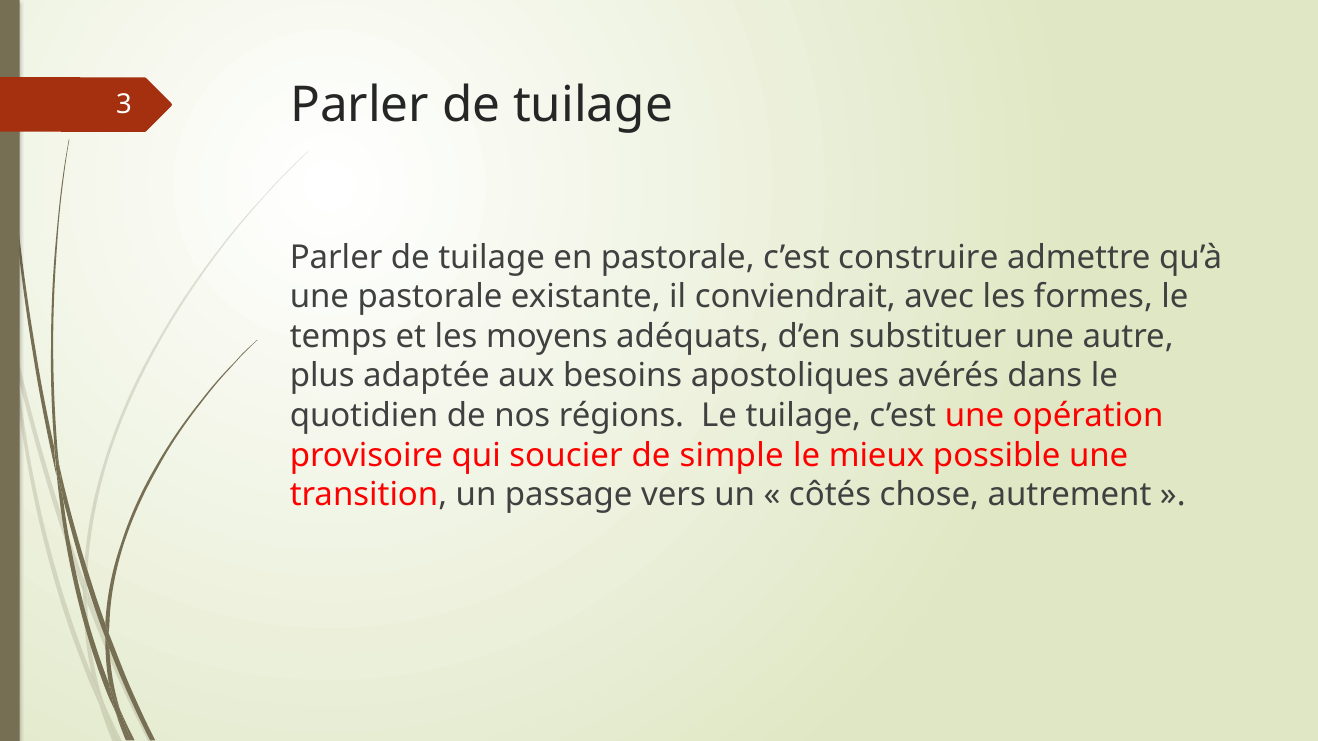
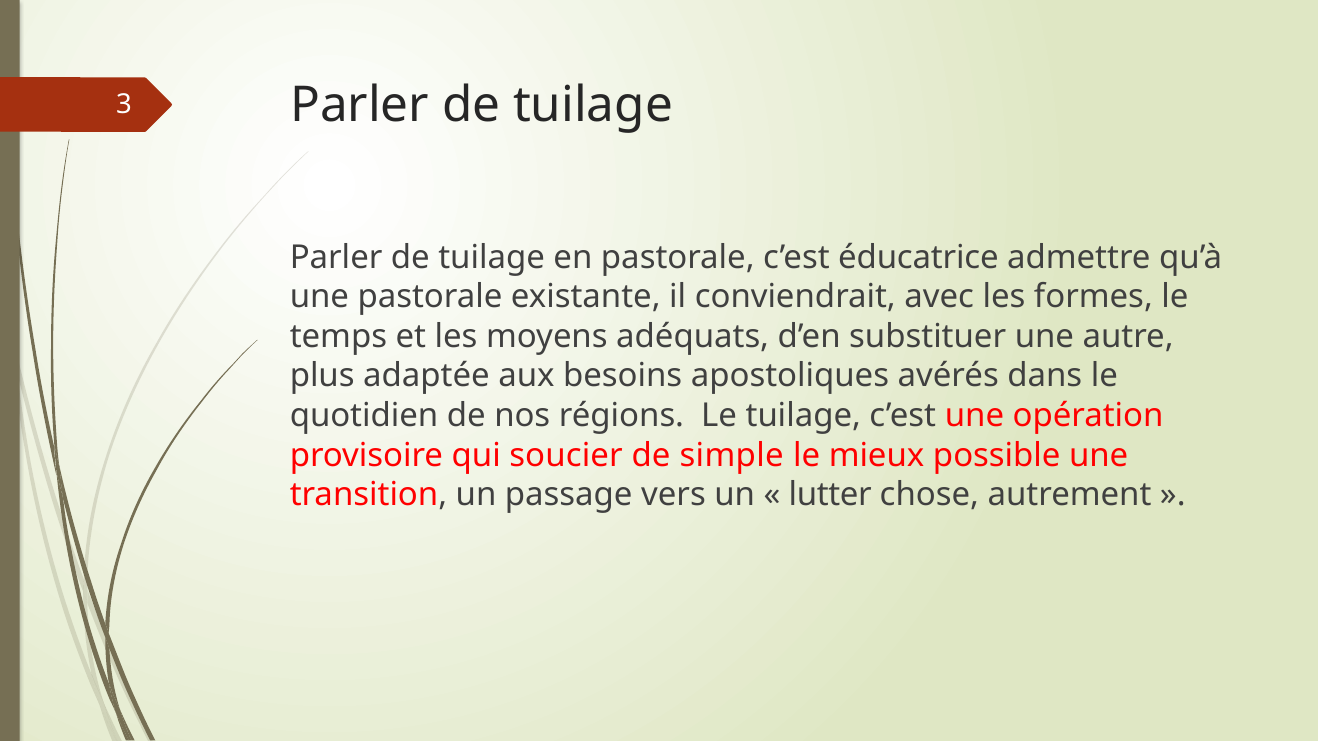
construire: construire -> éducatrice
côtés: côtés -> lutter
